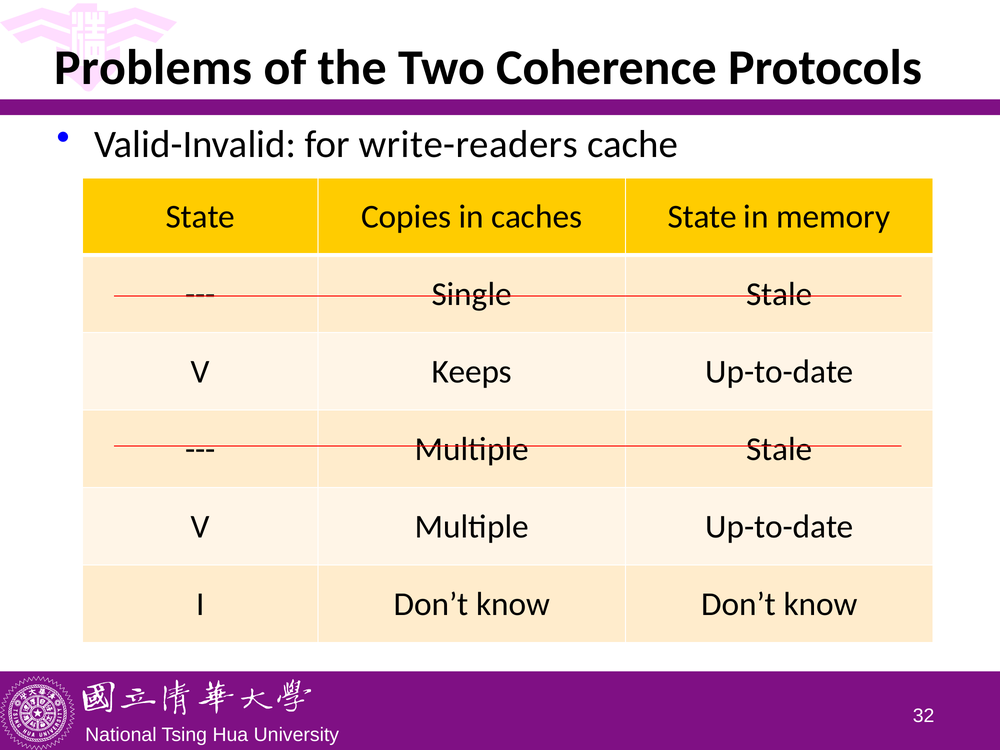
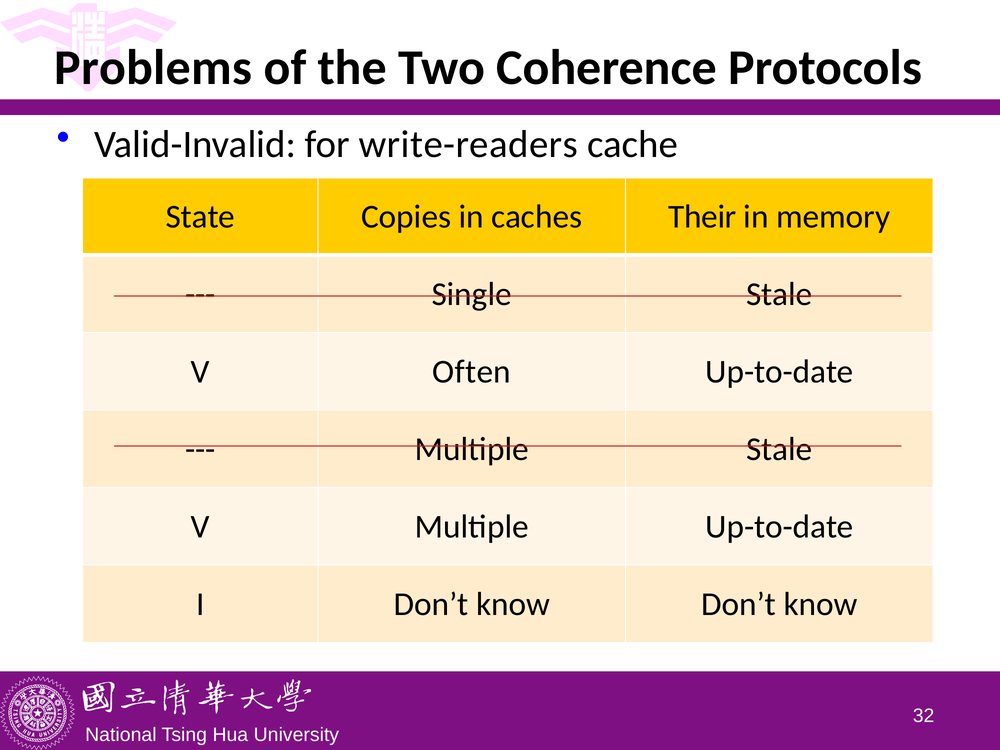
caches State: State -> Their
Keeps: Keeps -> Often
